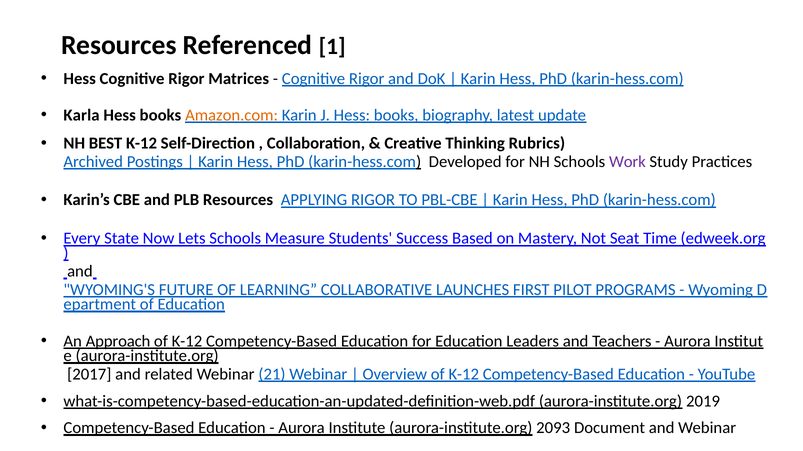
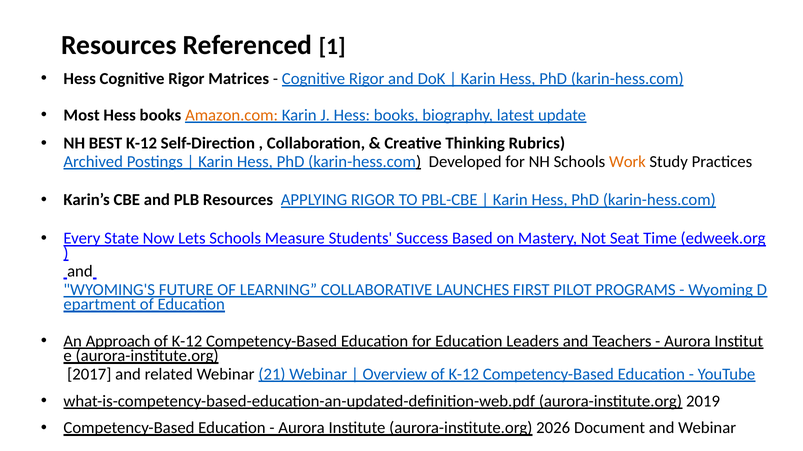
Karla: Karla -> Most
Work colour: purple -> orange
2093: 2093 -> 2026
